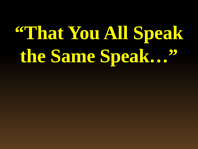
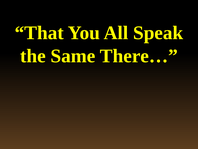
Speak…: Speak… -> There…
